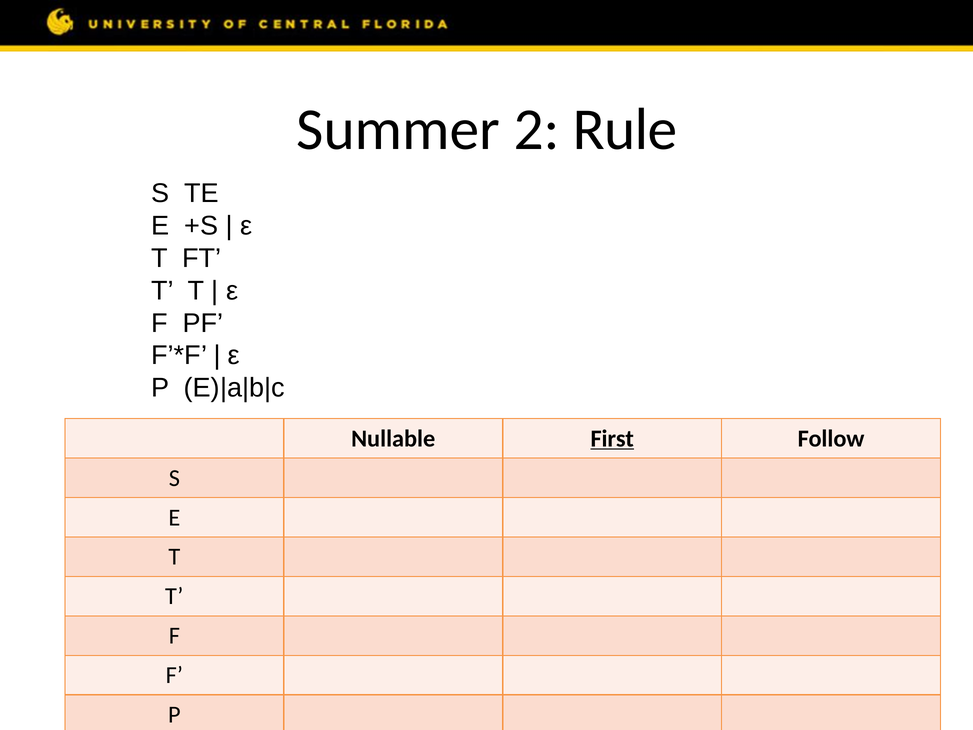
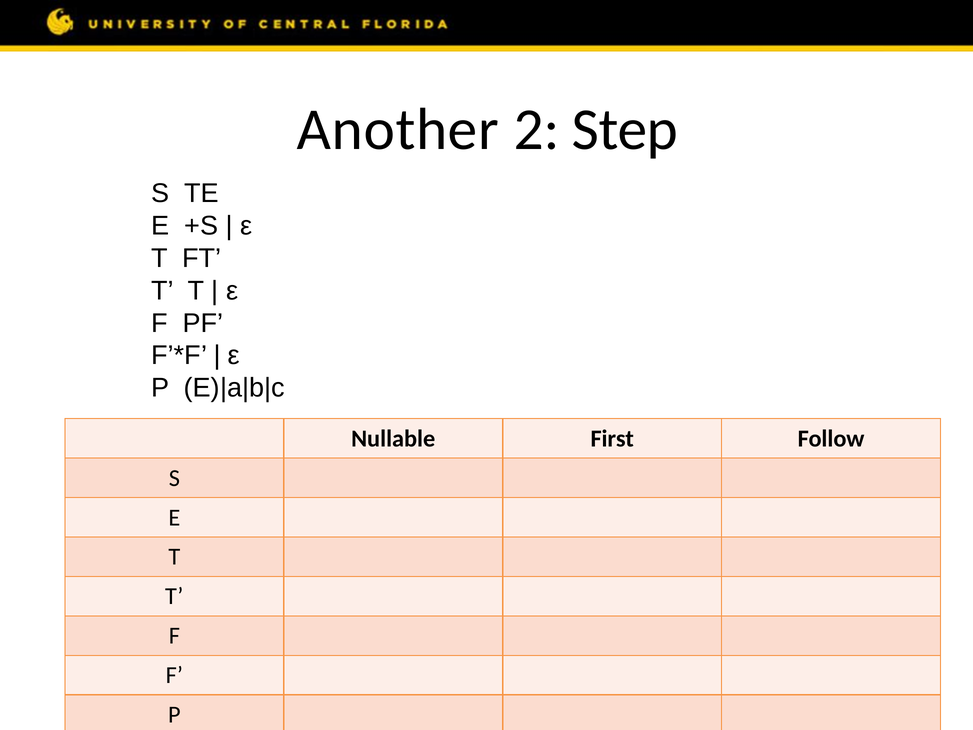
Summer: Summer -> Another
Rule: Rule -> Step
First underline: present -> none
